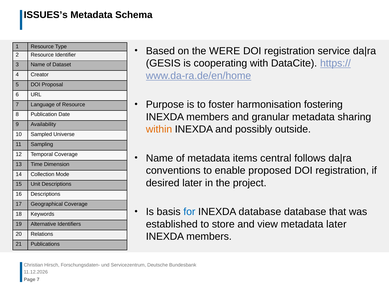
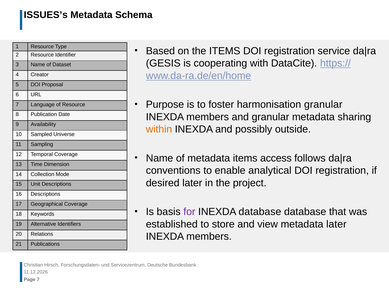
the WERE: WERE -> ITEMS
harmonisation fostering: fostering -> granular
central: central -> access
proposed: proposed -> analytical
for colour: blue -> purple
